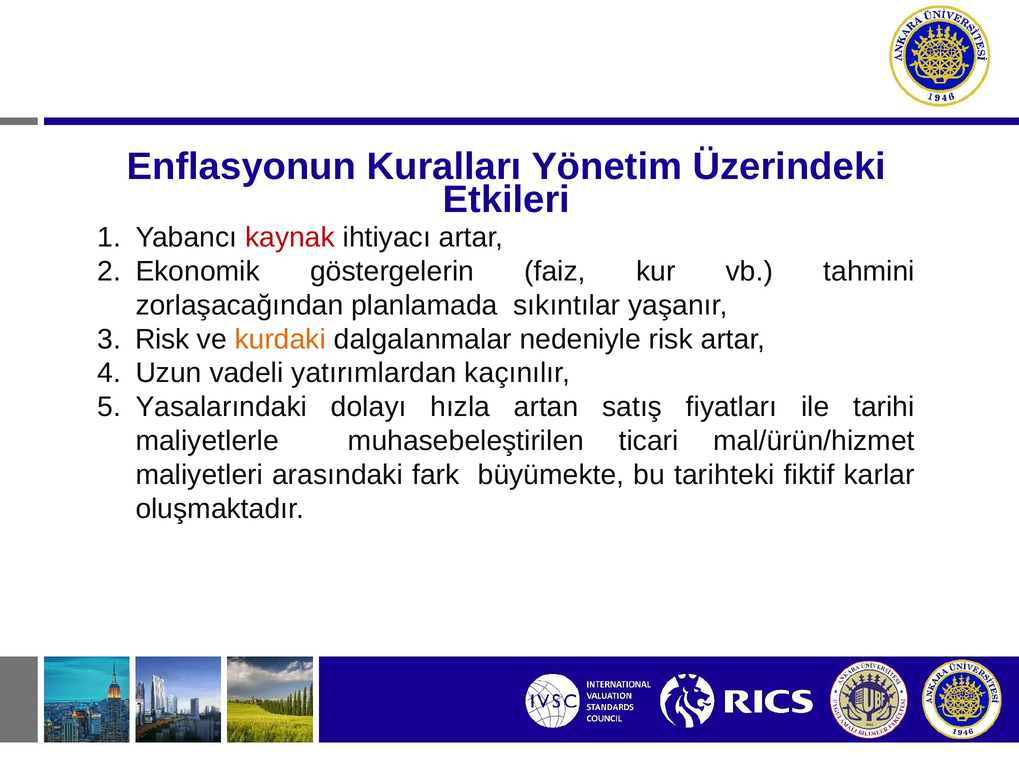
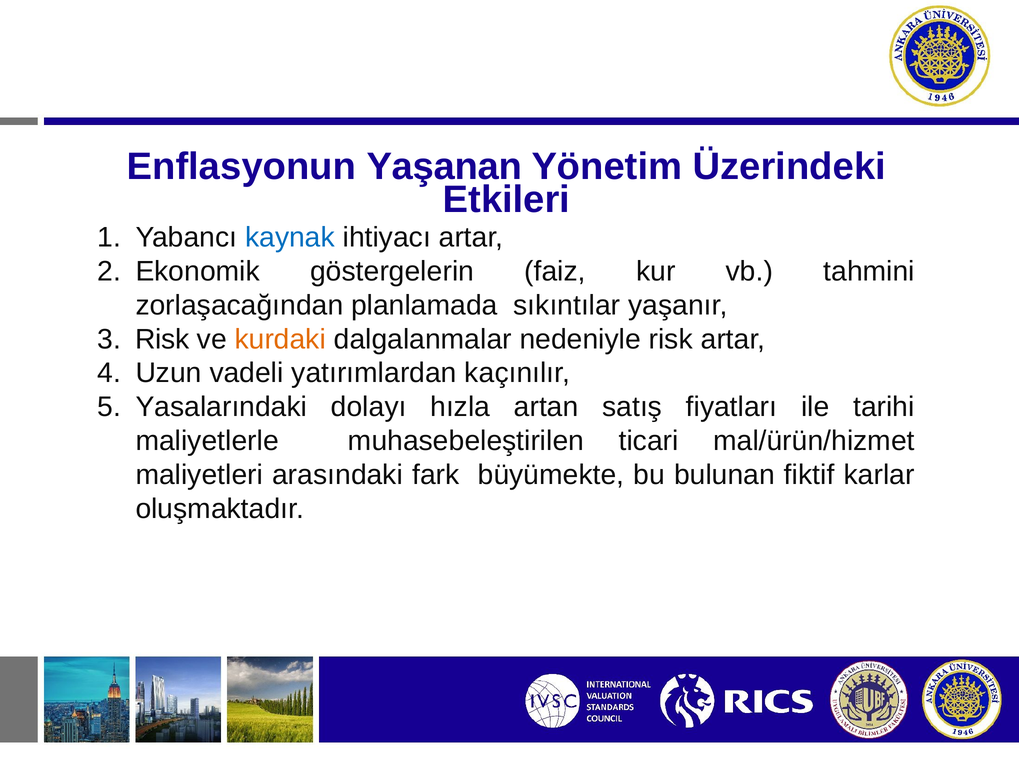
Kuralları: Kuralları -> Yaşanan
kaynak colour: red -> blue
tarihteki: tarihteki -> bulunan
